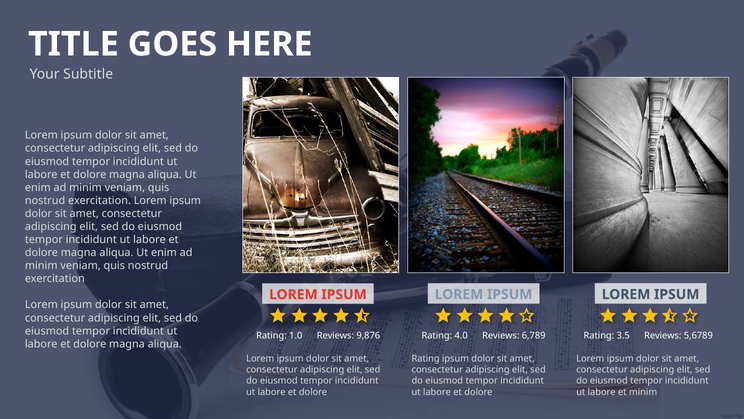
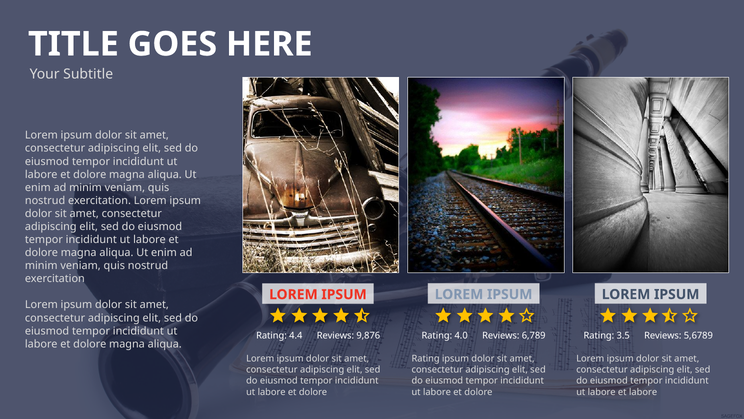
1.0: 1.0 -> 4.4
et minim: minim -> labore
